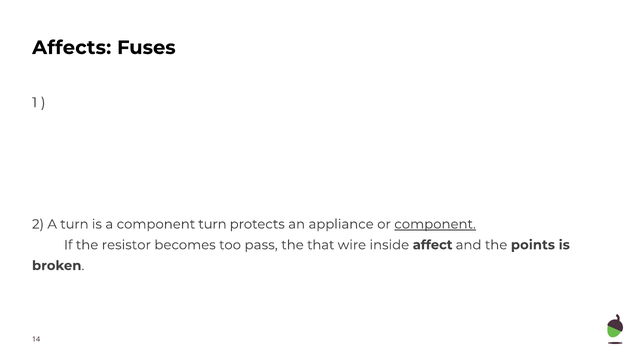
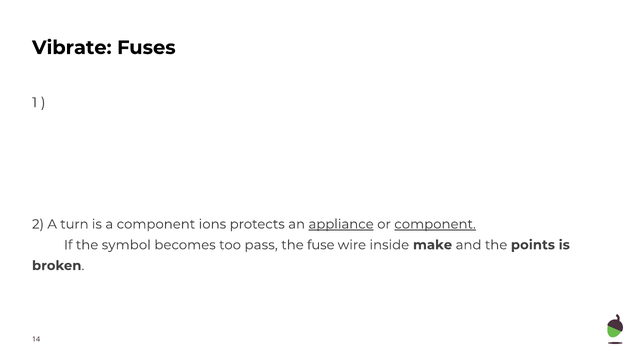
Affects: Affects -> Vibrate
component turn: turn -> ions
appliance underline: none -> present
resistor: resistor -> symbol
that: that -> fuse
affect: affect -> make
